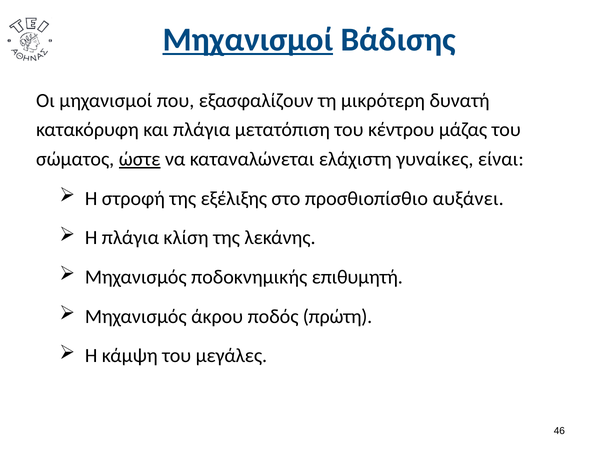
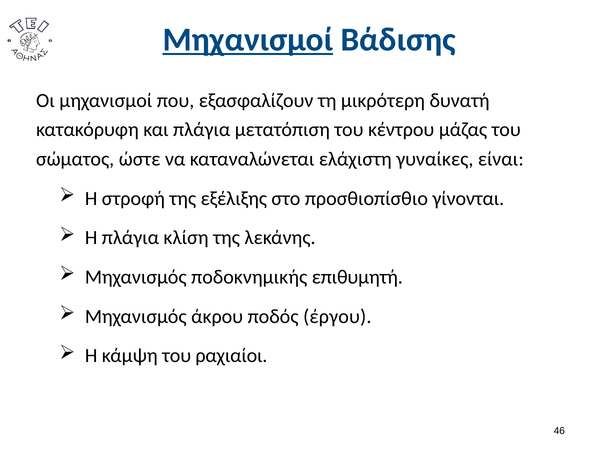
ώστε underline: present -> none
αυξάνει: αυξάνει -> γίνονται
πρώτη: πρώτη -> έργου
μεγάλες: μεγάλες -> ραχιαίοι
